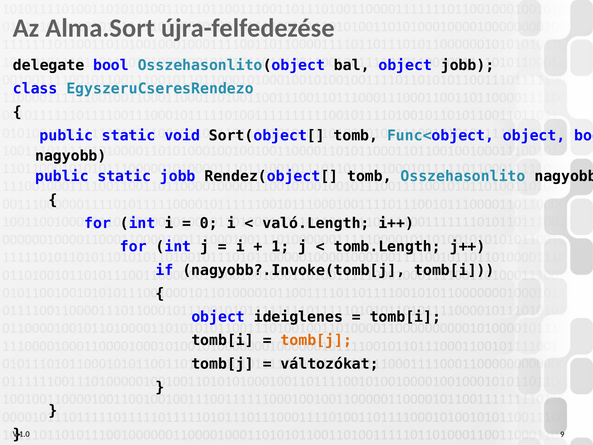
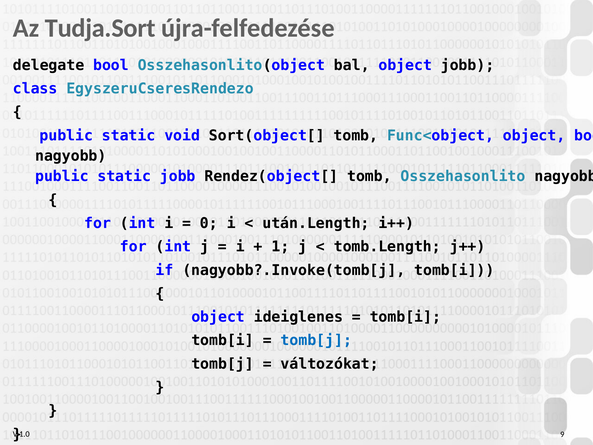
Alma.Sort: Alma.Sort -> Tudja.Sort
való.Length: való.Length -> után.Length
tomb[j at (316, 340) colour: orange -> blue
